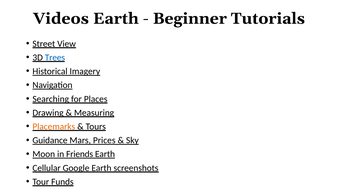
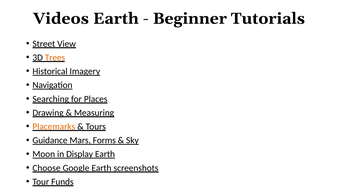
Trees colour: blue -> orange
Prices: Prices -> Forms
Friends: Friends -> Display
Cellular: Cellular -> Choose
